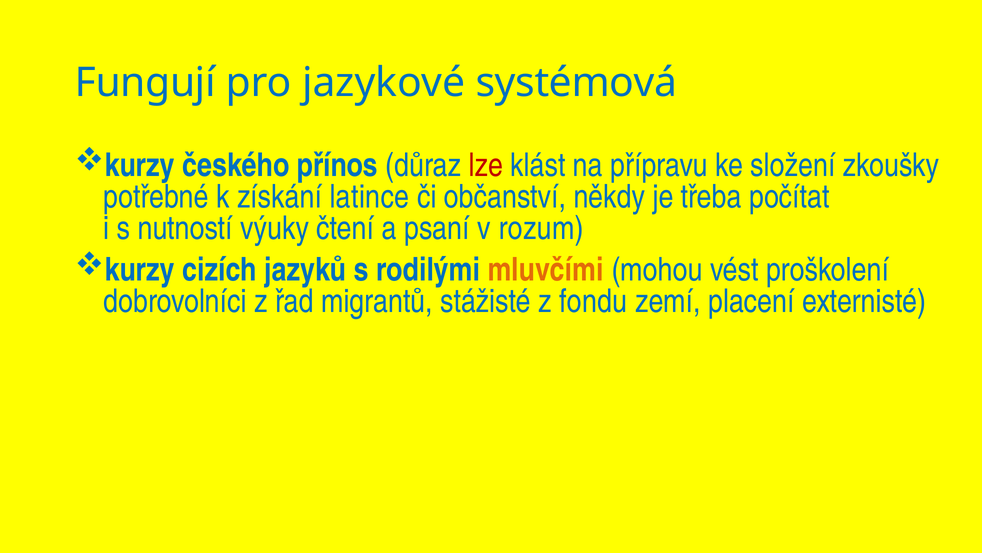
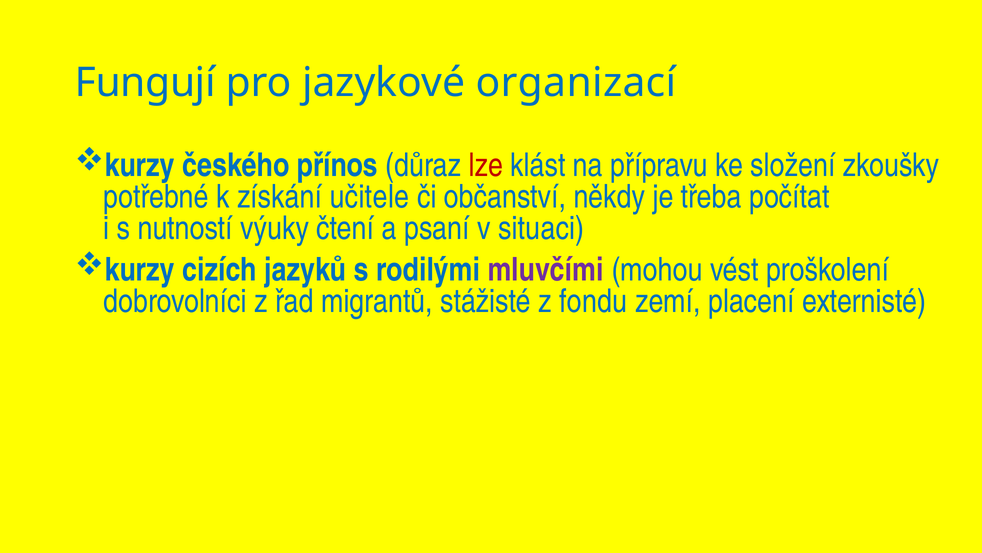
systémová: systémová -> organizací
latince: latince -> učitele
rozum: rozum -> situaci
mluvčími colour: orange -> purple
